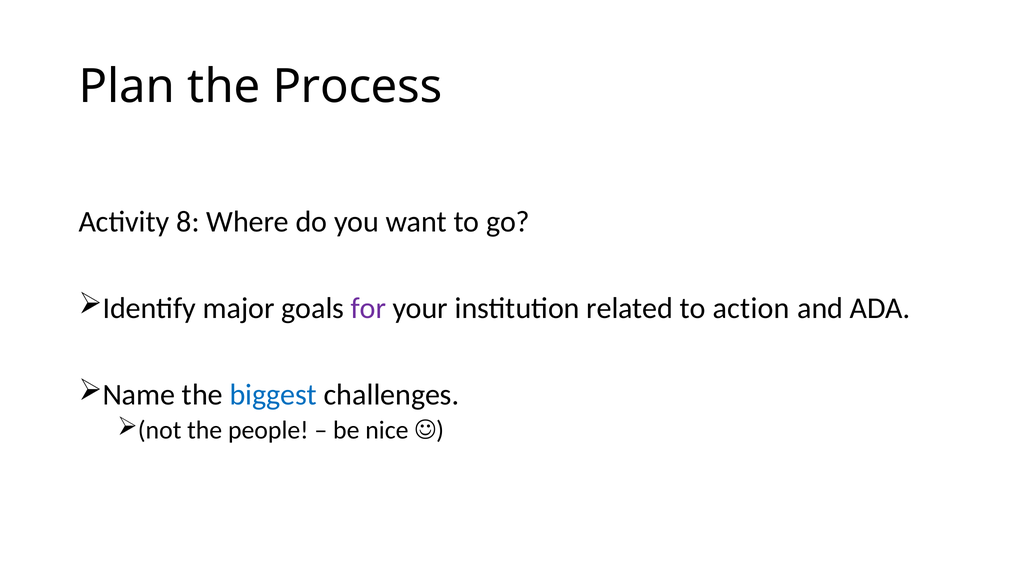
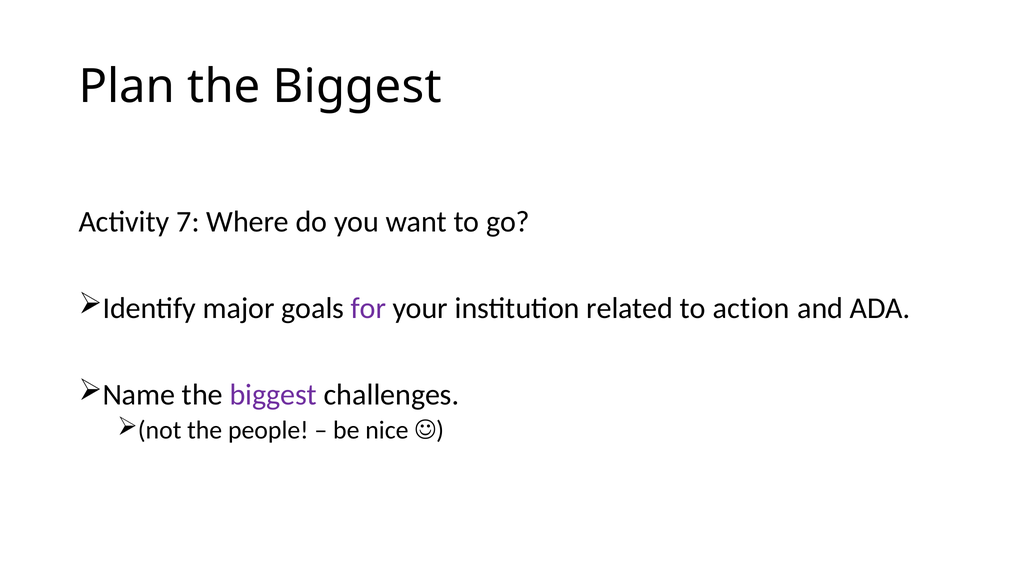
Plan the Process: Process -> Biggest
8: 8 -> 7
biggest at (273, 394) colour: blue -> purple
